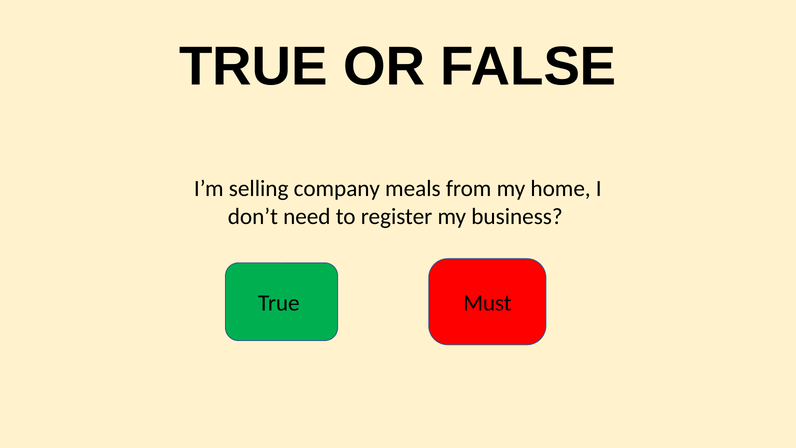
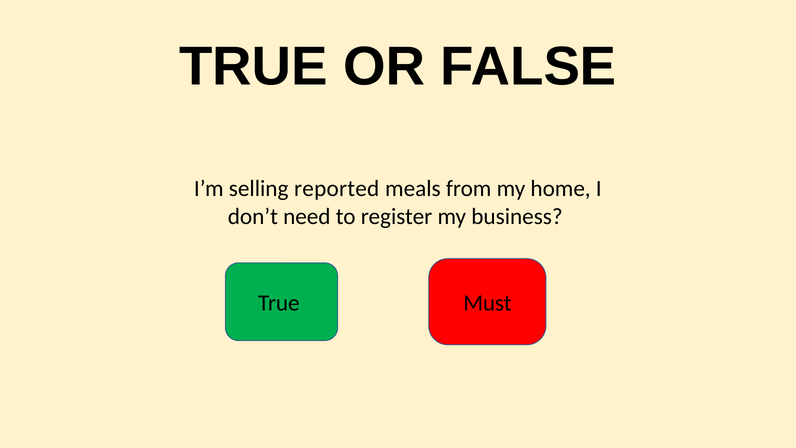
company: company -> reported
